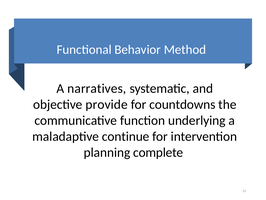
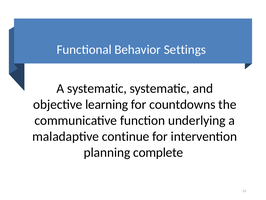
Method: Method -> Settings
A narratives: narratives -> systematic
provide: provide -> learning
